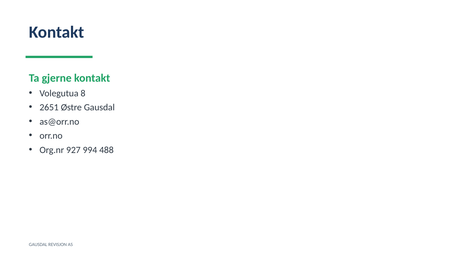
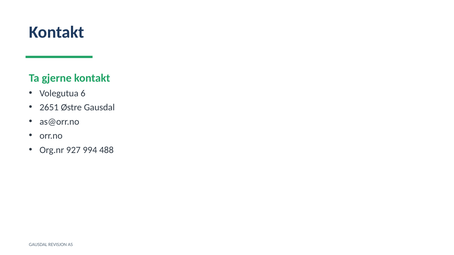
8: 8 -> 6
